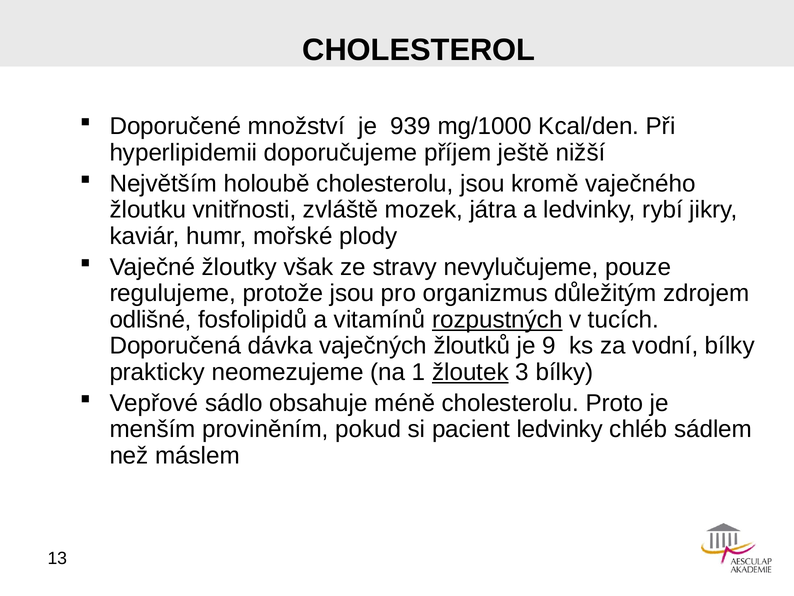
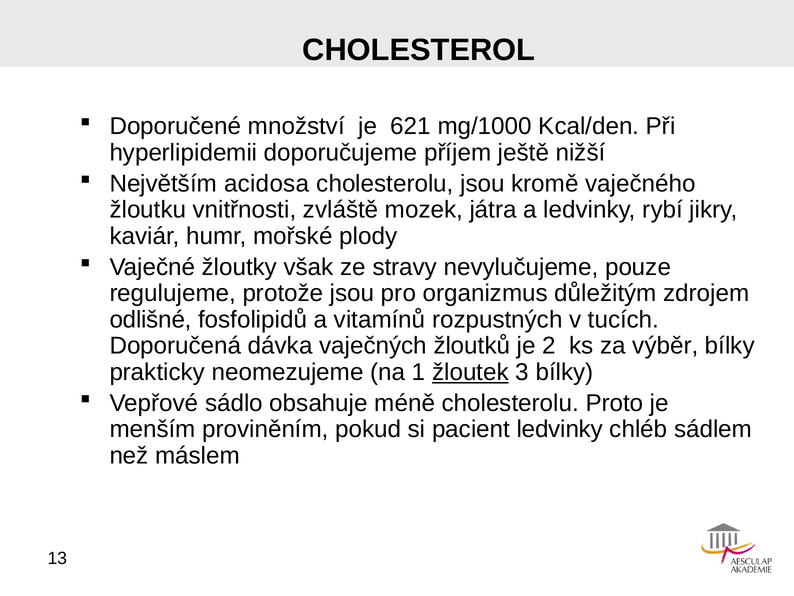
939: 939 -> 621
holoubě: holoubě -> acidosa
rozpustných underline: present -> none
9: 9 -> 2
vodní: vodní -> výběr
